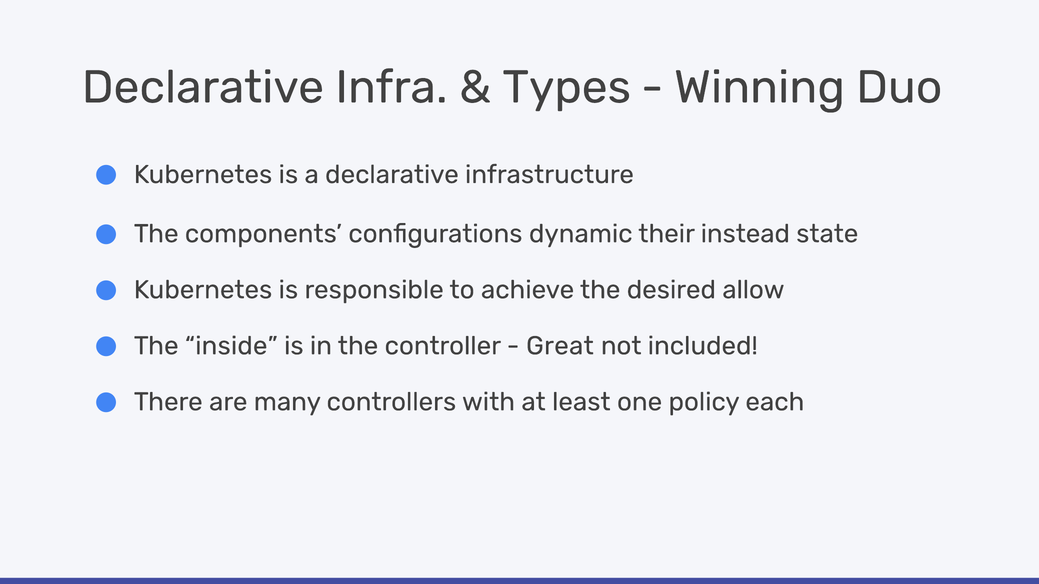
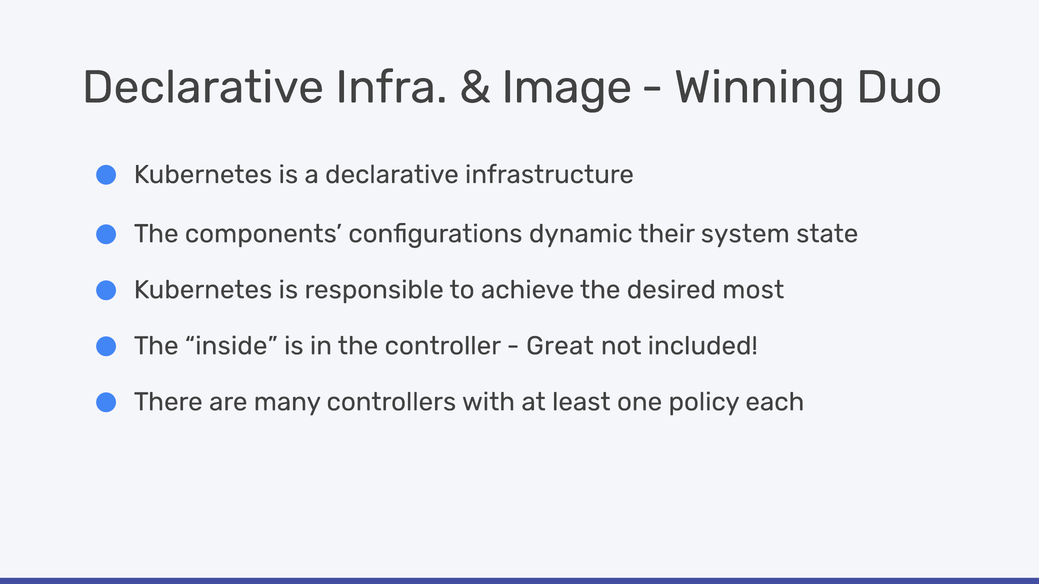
Types: Types -> Image
instead: instead -> system
allow: allow -> most
